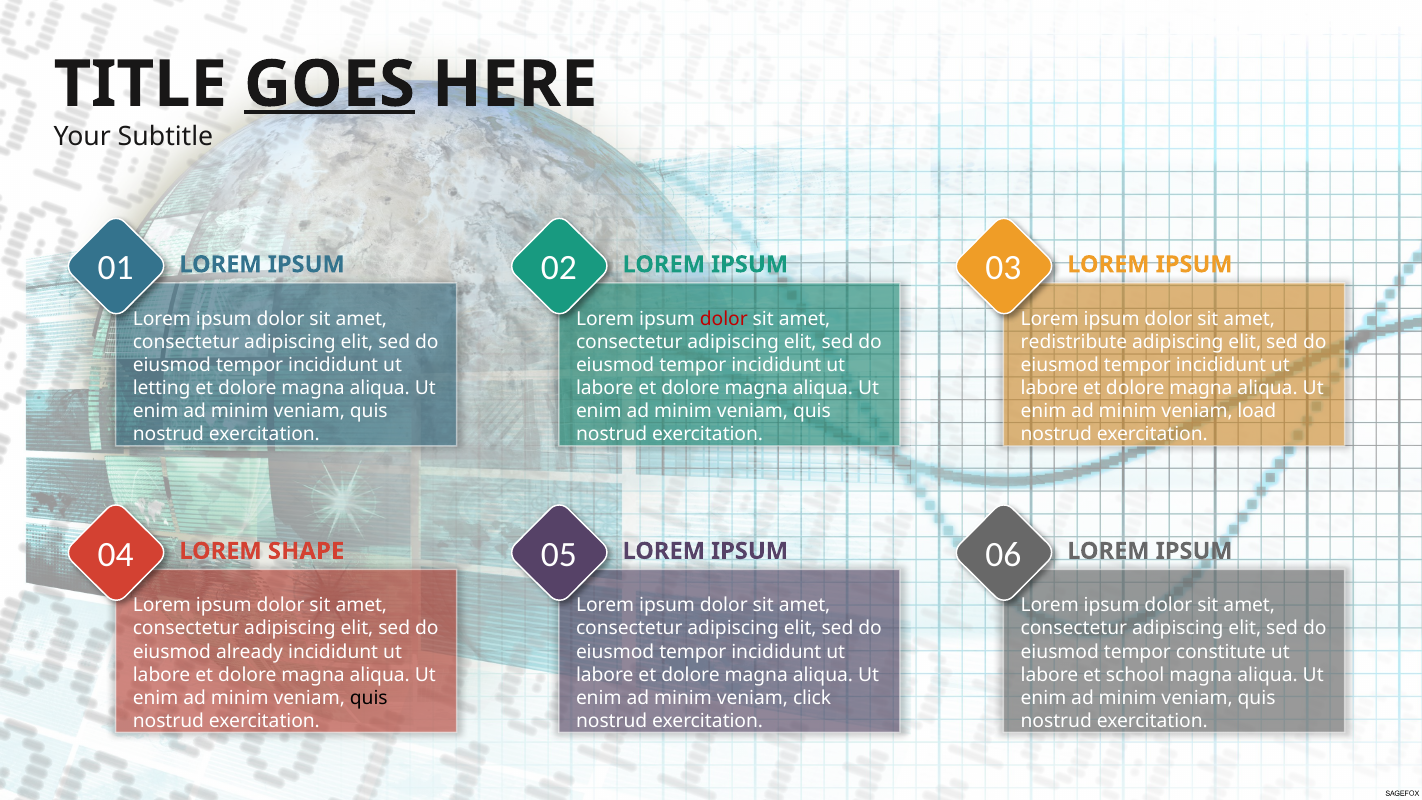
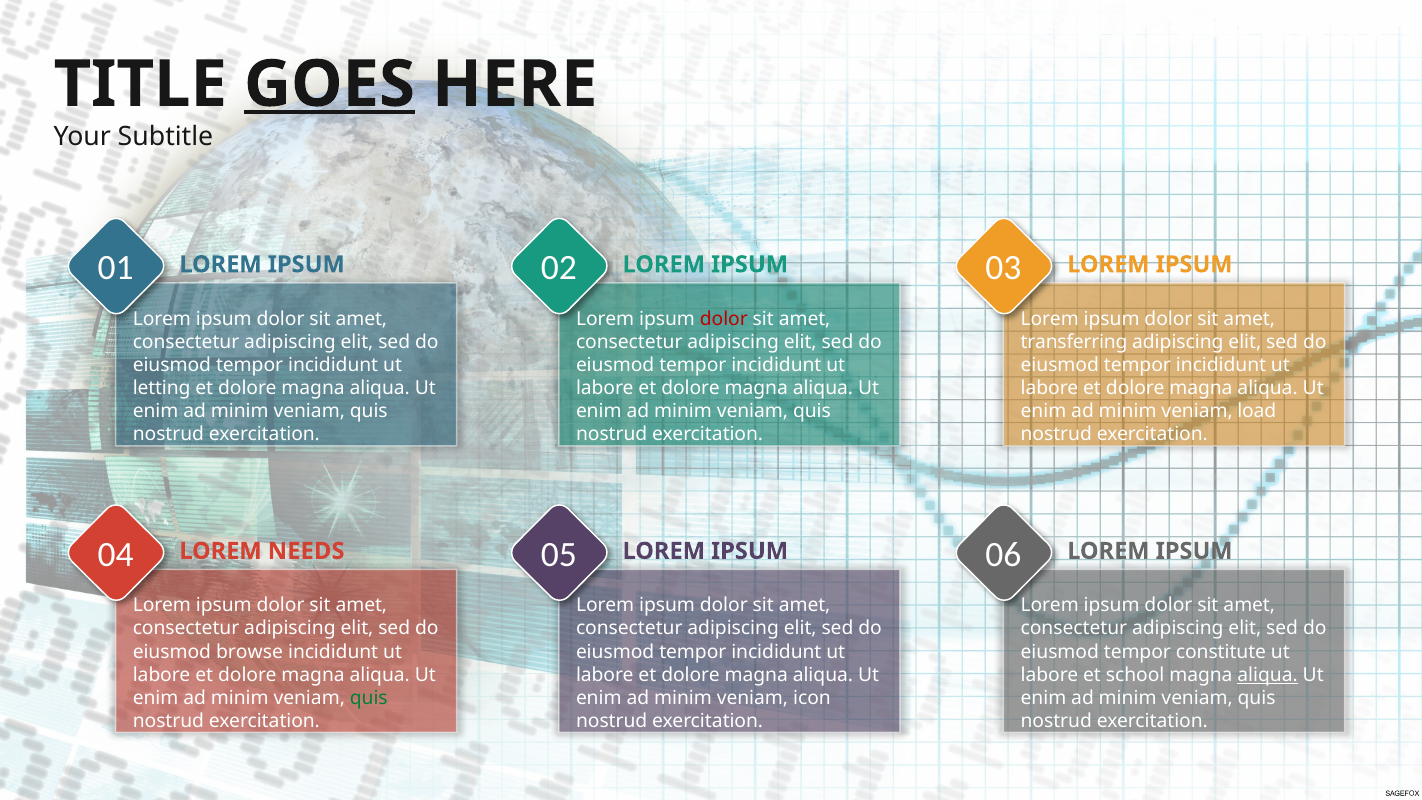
redistribute: redistribute -> transferring
SHAPE: SHAPE -> NEEDS
already: already -> browse
aliqua at (1268, 675) underline: none -> present
quis at (369, 698) colour: black -> green
click: click -> icon
